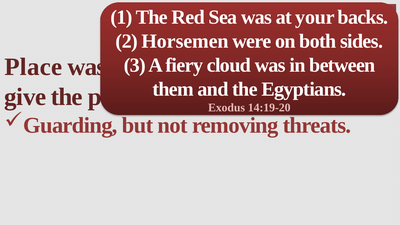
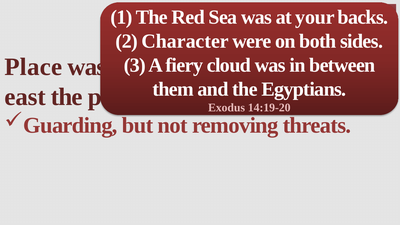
Horsemen: Horsemen -> Character
give: give -> east
